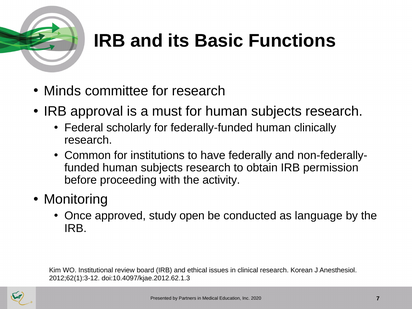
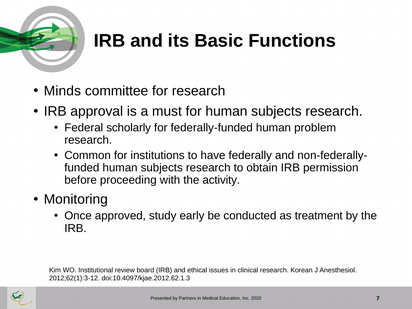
clinically: clinically -> problem
open: open -> early
language: language -> treatment
